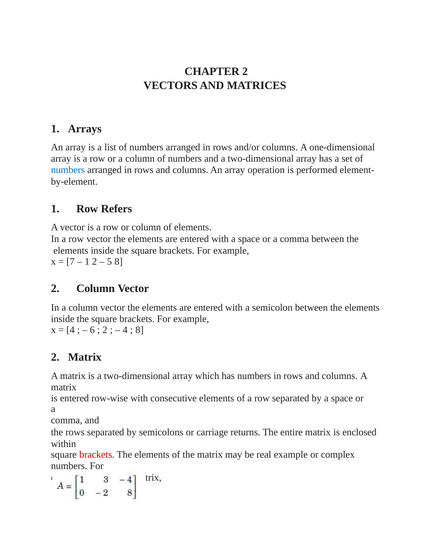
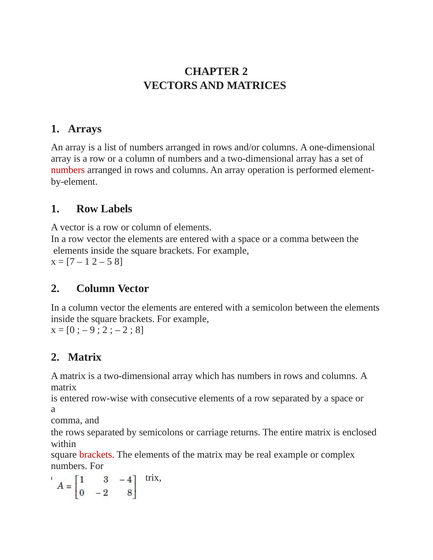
numbers at (68, 170) colour: blue -> red
Refers: Refers -> Labels
4 at (71, 330): 4 -> 0
6: 6 -> 9
4 at (125, 330): 4 -> 2
